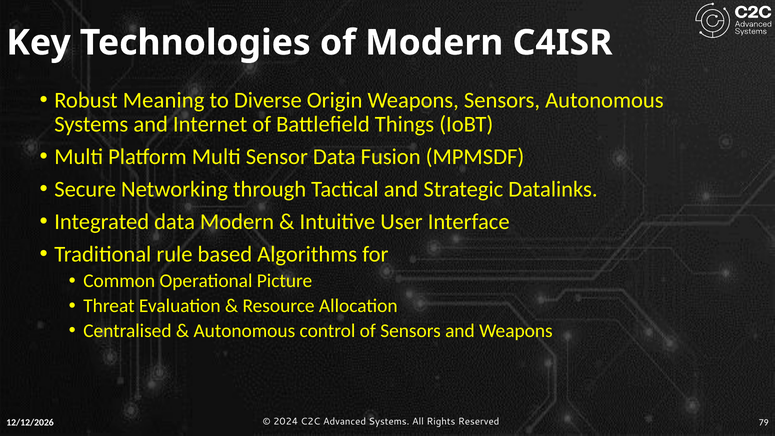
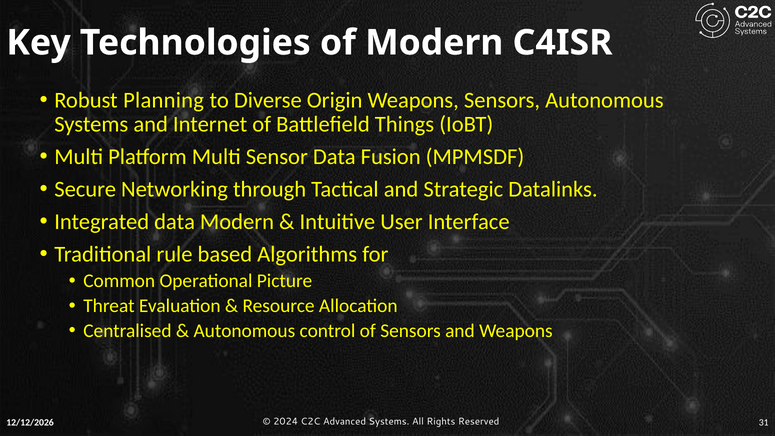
Meaning: Meaning -> Planning
79: 79 -> 31
